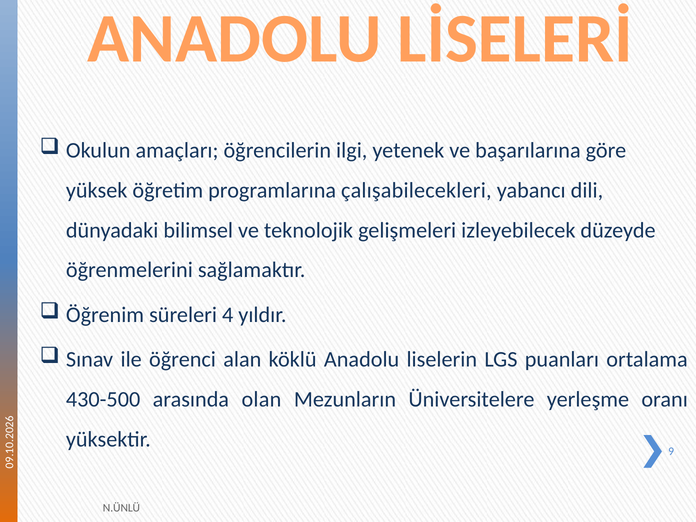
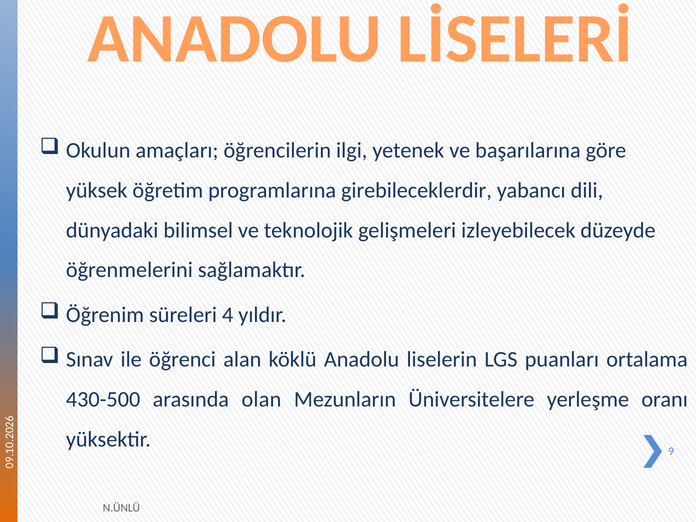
çalışabilecekleri: çalışabilecekleri -> girebileceklerdir
